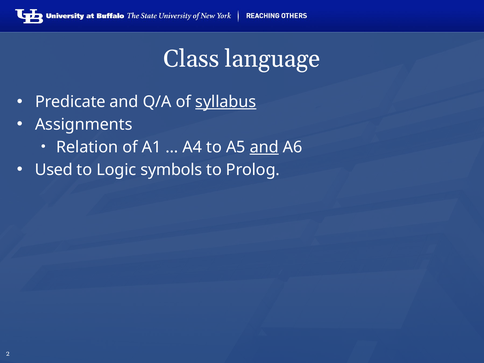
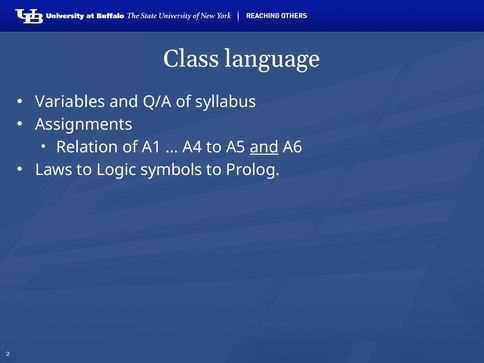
Predicate: Predicate -> Variables
syllabus underline: present -> none
Used: Used -> Laws
